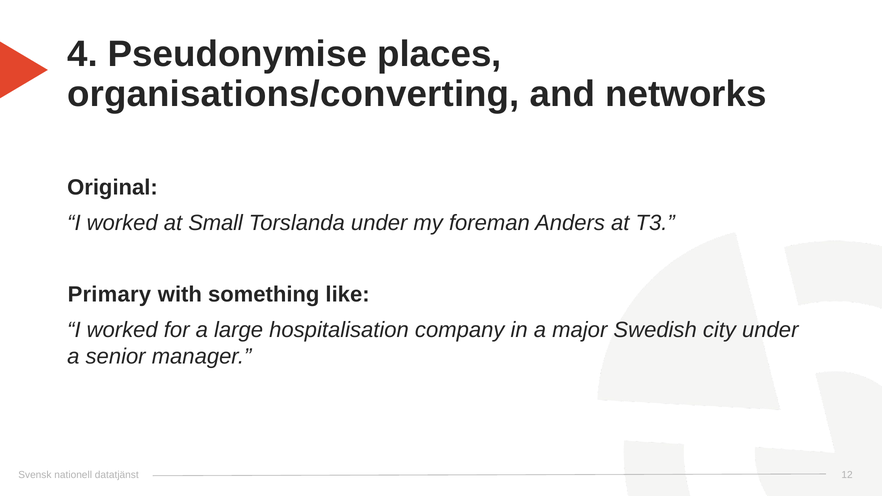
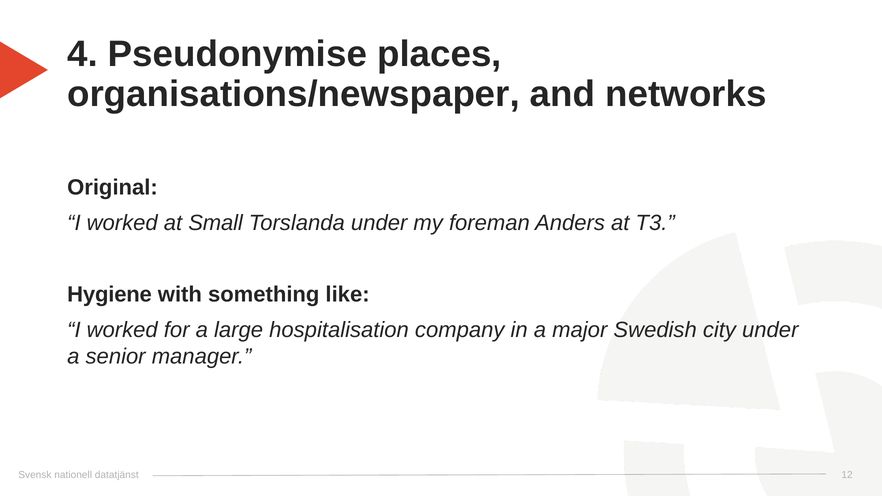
organisations/converting: organisations/converting -> organisations/newspaper
Primary: Primary -> Hygiene
